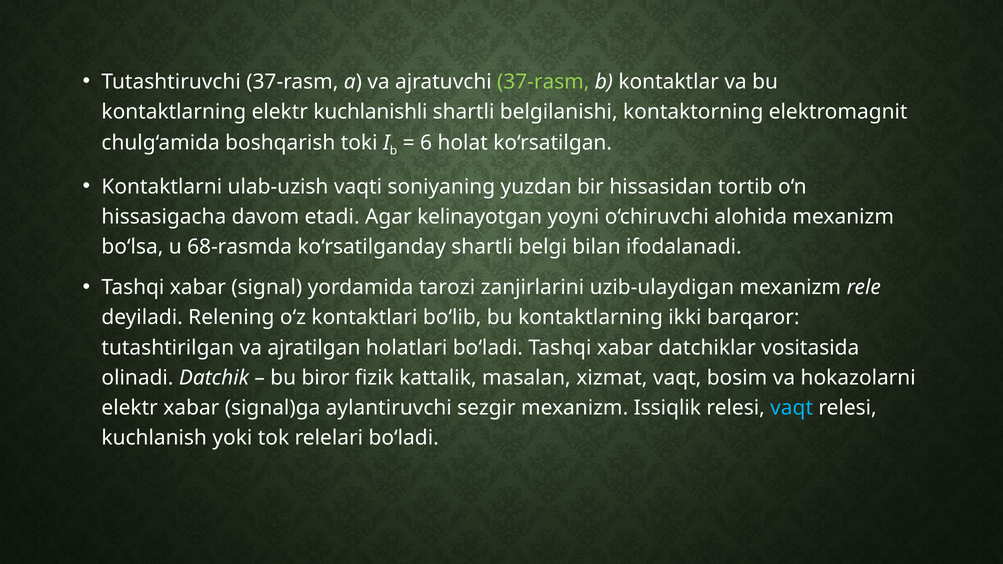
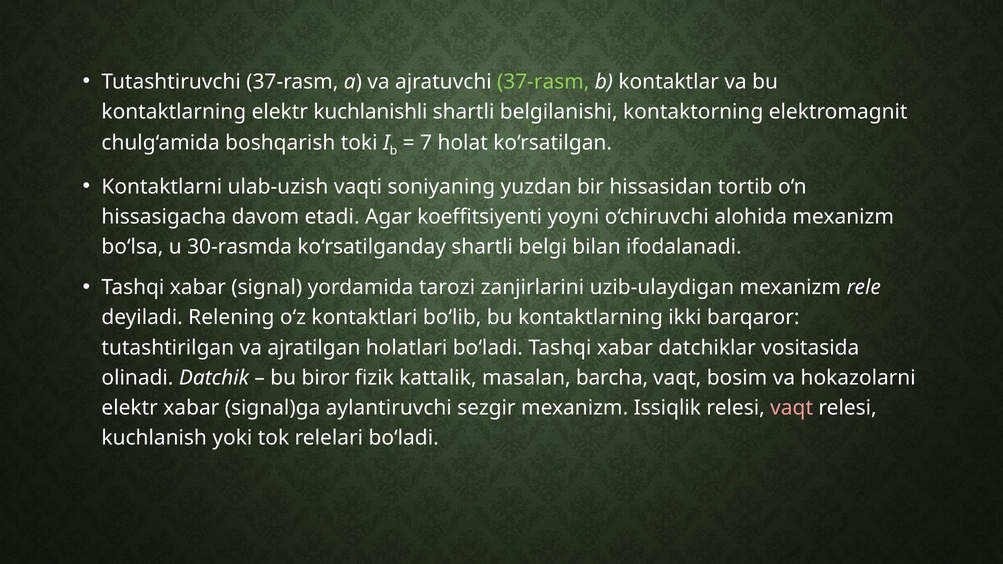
6: 6 -> 7
kelinayotgan: kelinayotgan -> koeffitsiyenti
68-rasmda: 68-rasmda -> 30-rasmda
xizmat: xizmat -> barcha
vaqt at (792, 408) colour: light blue -> pink
